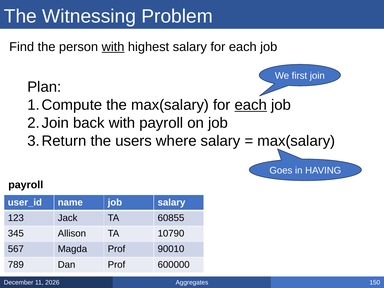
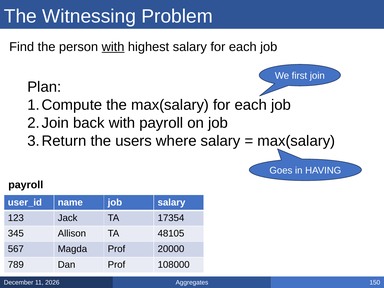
each at (251, 105) underline: present -> none
60855: 60855 -> 17354
10790: 10790 -> 48105
90010: 90010 -> 20000
600000: 600000 -> 108000
